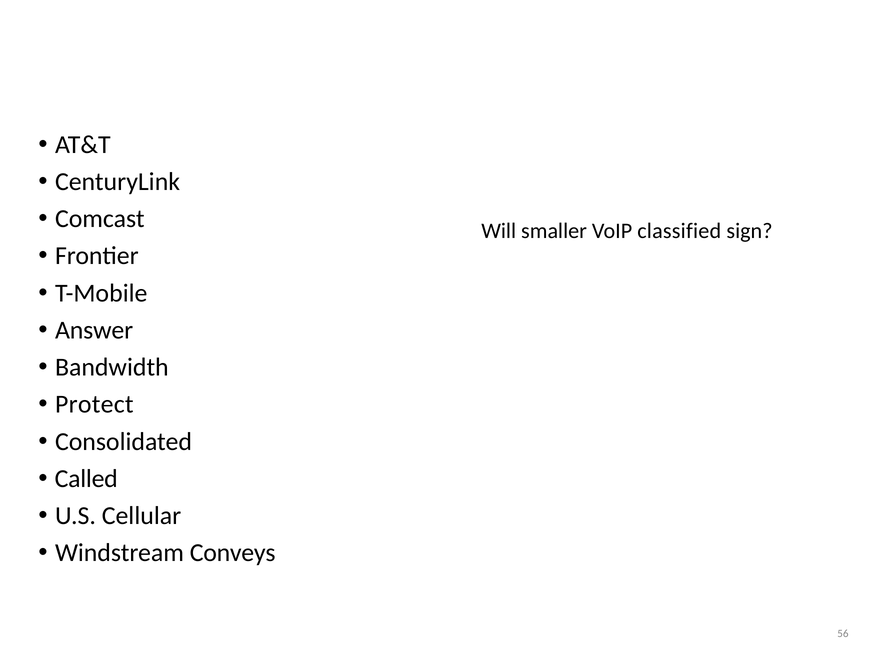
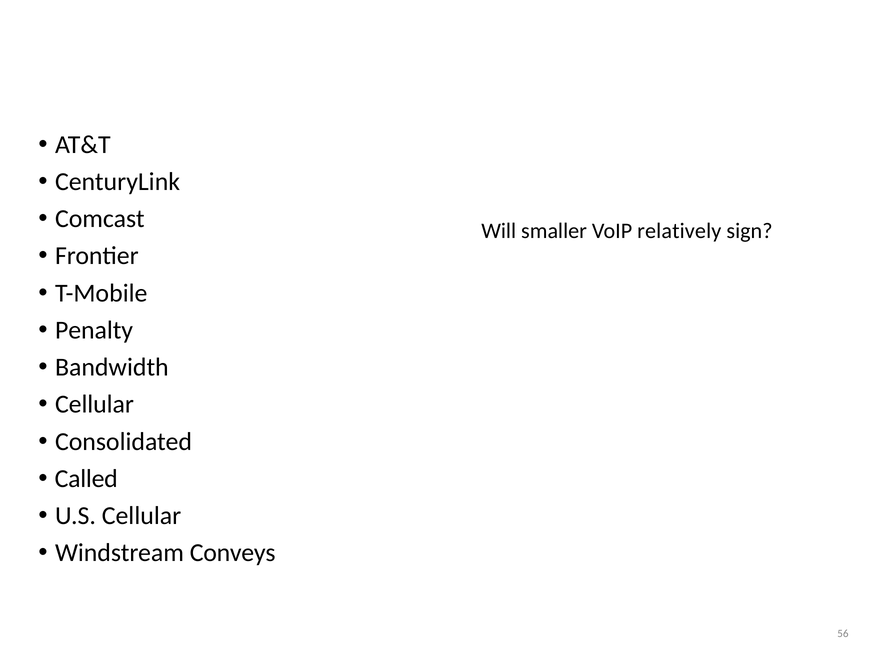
classified: classified -> relatively
Answer: Answer -> Penalty
Protect at (94, 405): Protect -> Cellular
